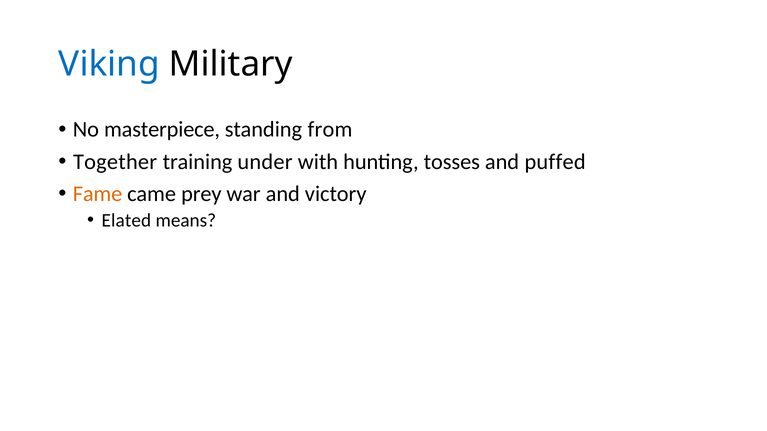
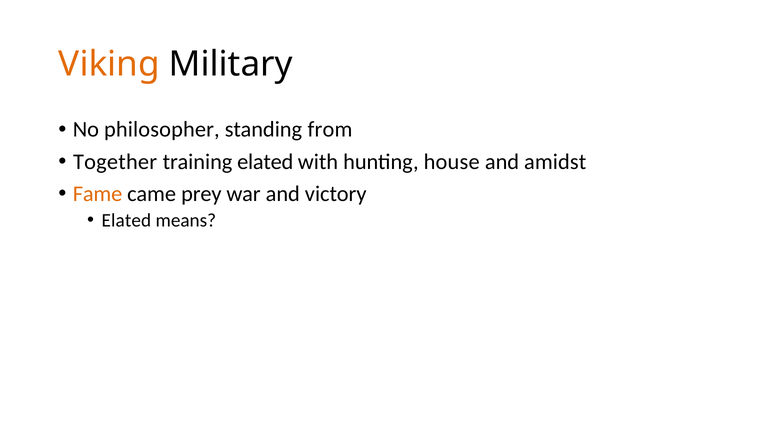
Viking colour: blue -> orange
masterpiece: masterpiece -> philosopher
training under: under -> elated
tosses: tosses -> house
puffed: puffed -> amidst
